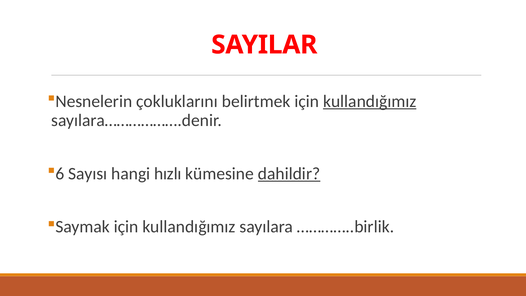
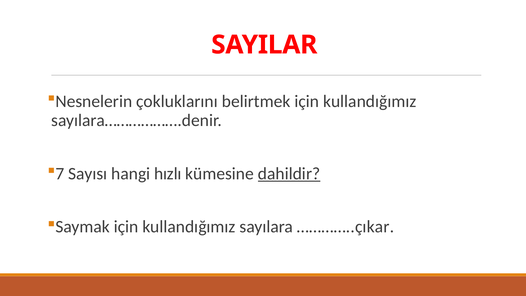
kullandığımız at (370, 101) underline: present -> none
6: 6 -> 7
…………..birlik: …………..birlik -> …………..çıkar
